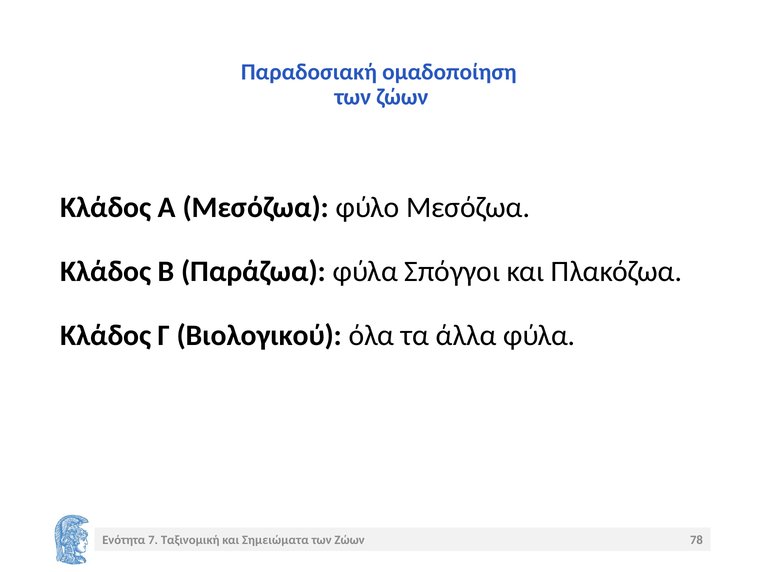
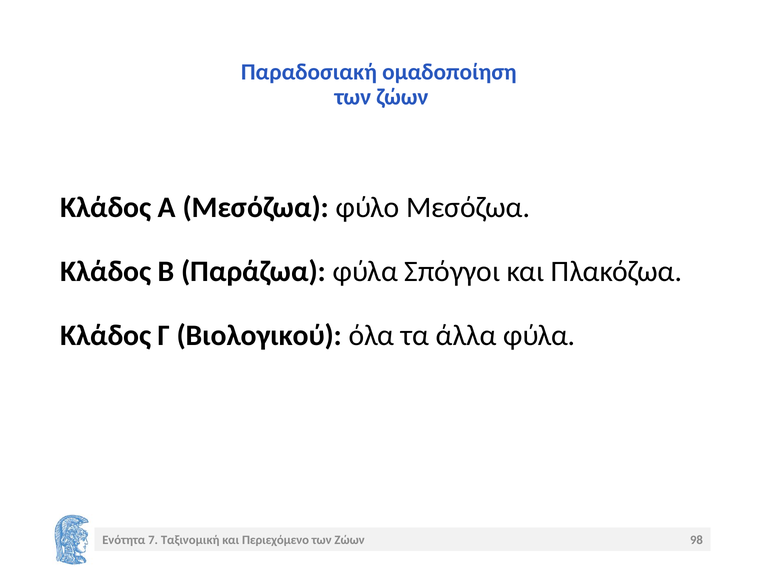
Σημειώματα: Σημειώματα -> Περιεχόμενο
78: 78 -> 98
